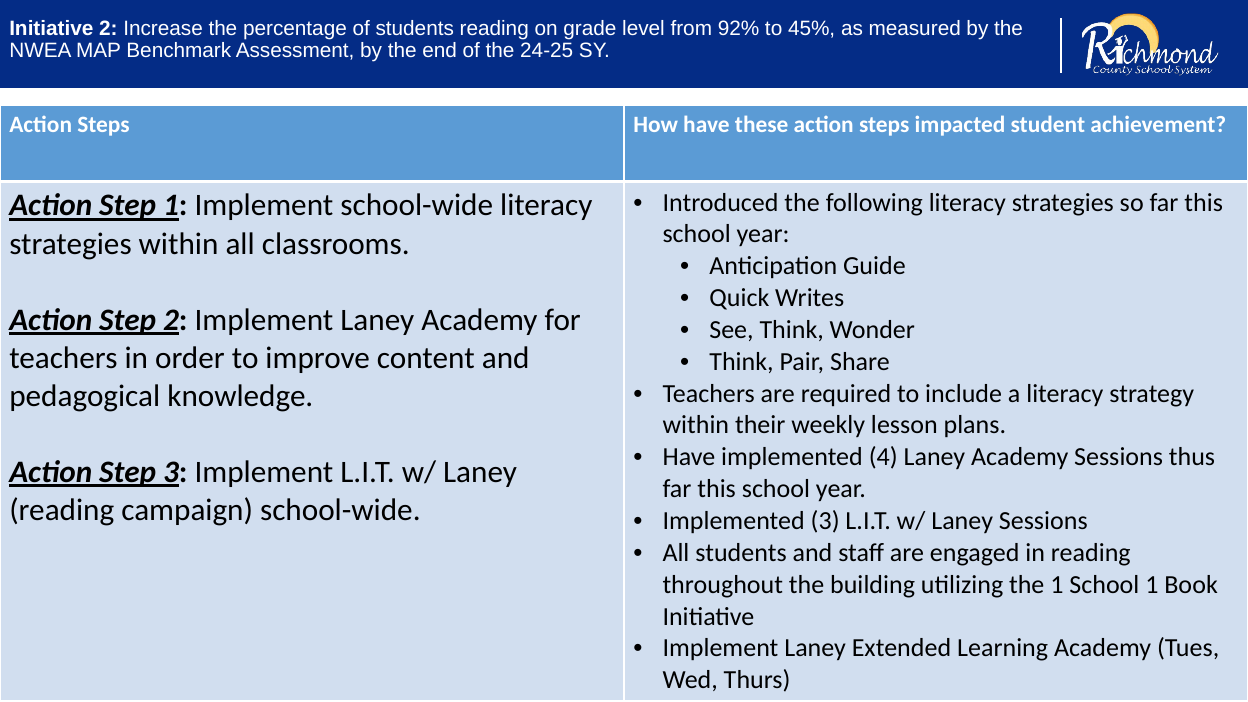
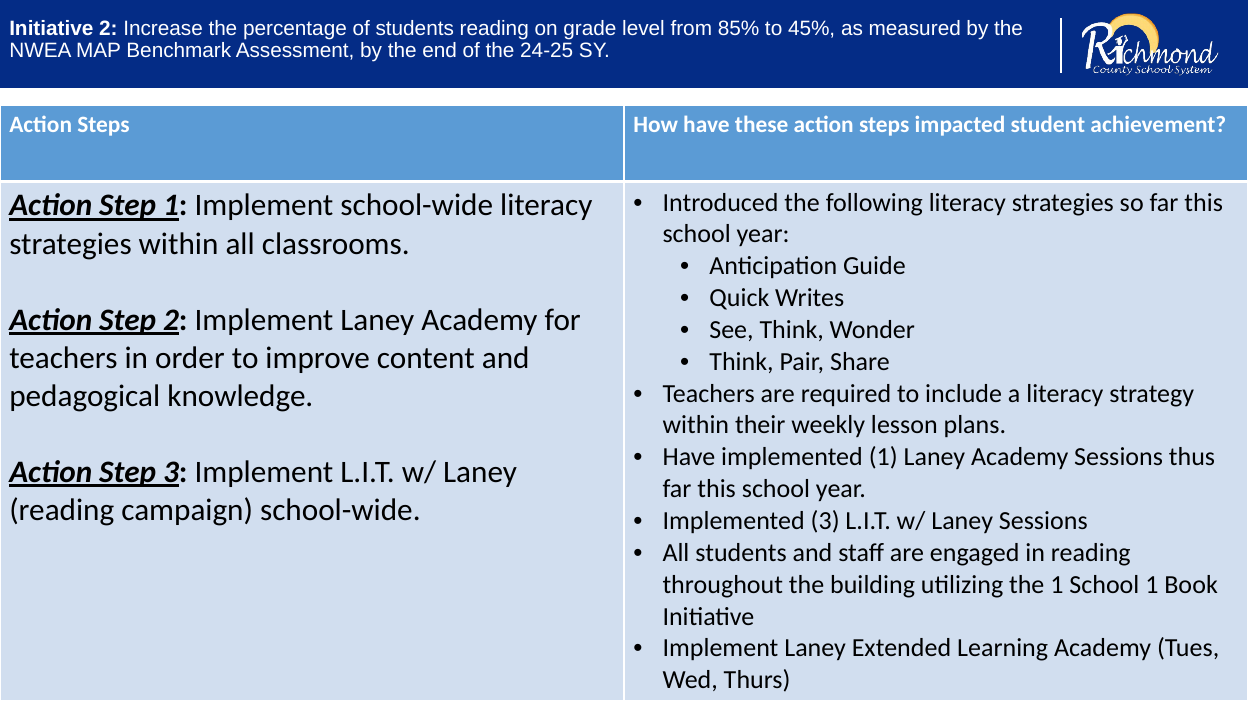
92%: 92% -> 85%
implemented 4: 4 -> 1
